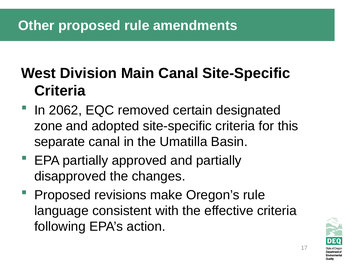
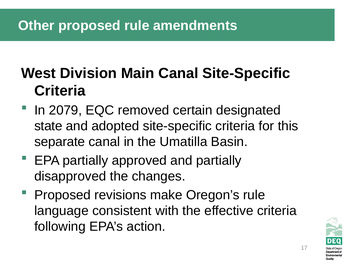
2062: 2062 -> 2079
zone: zone -> state
